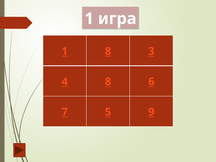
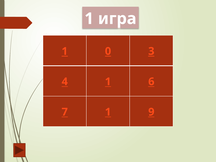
1 8: 8 -> 0
4 8: 8 -> 1
7 5: 5 -> 1
